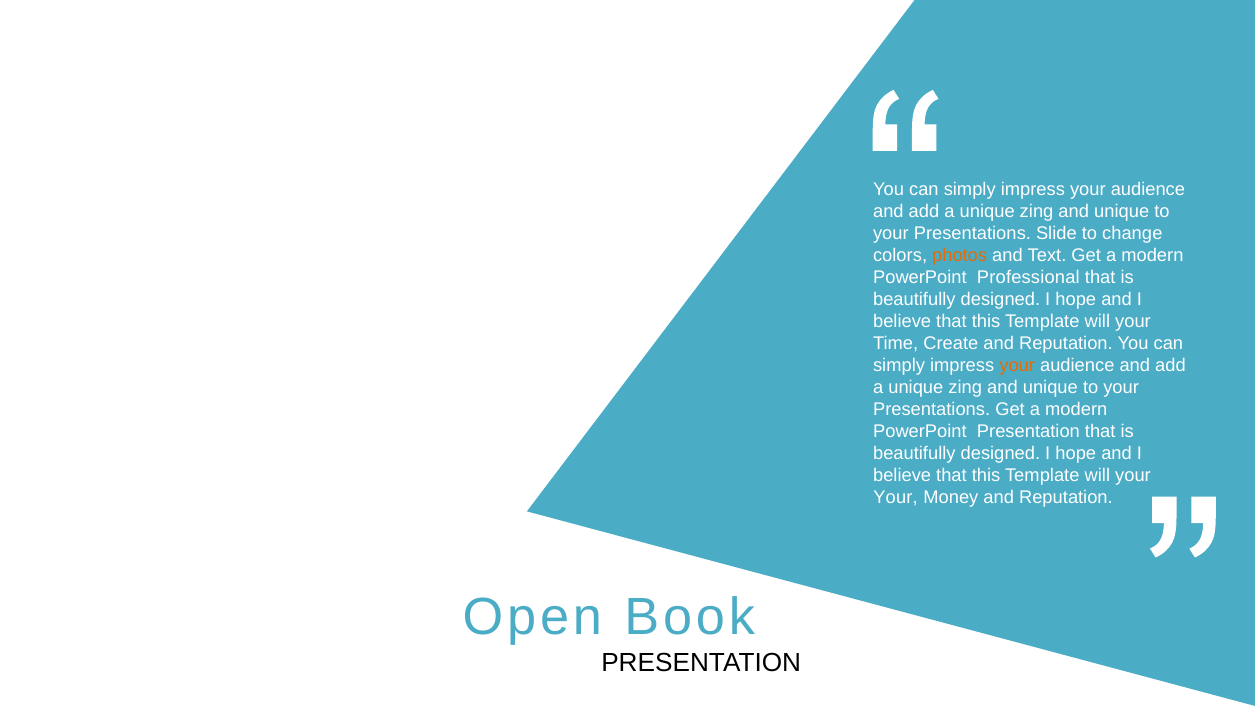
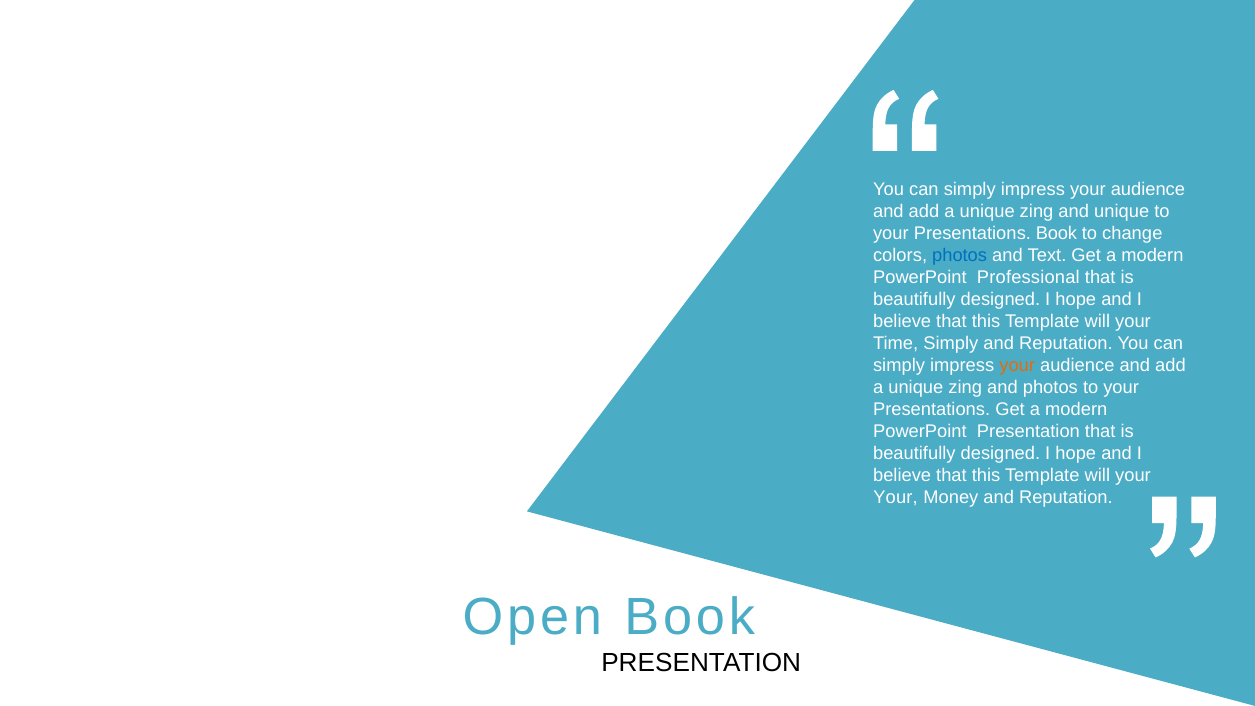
Presentations Slide: Slide -> Book
photos at (960, 255) colour: orange -> blue
Time Create: Create -> Simply
unique at (1050, 387): unique -> photos
